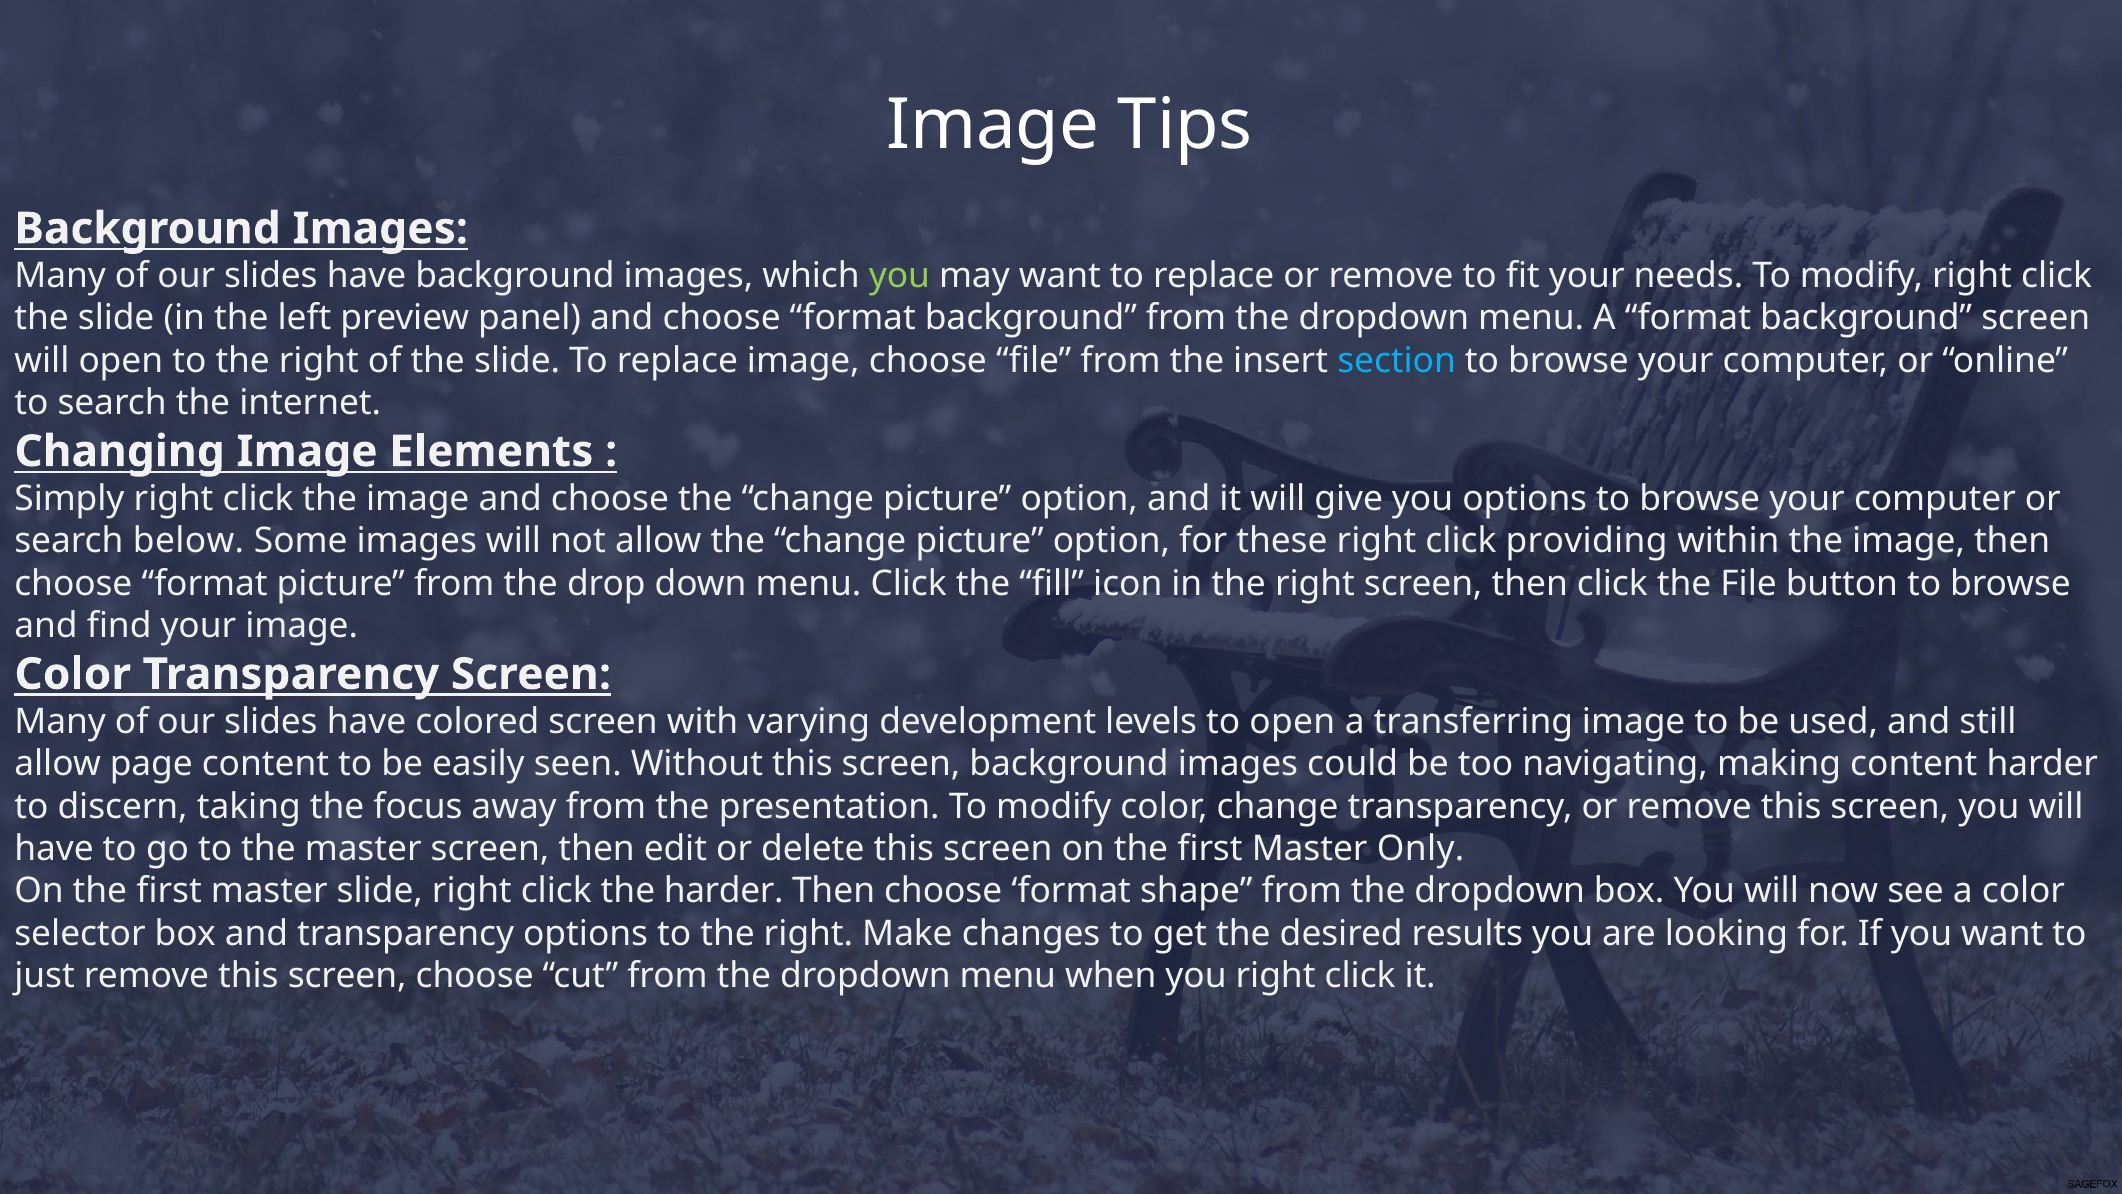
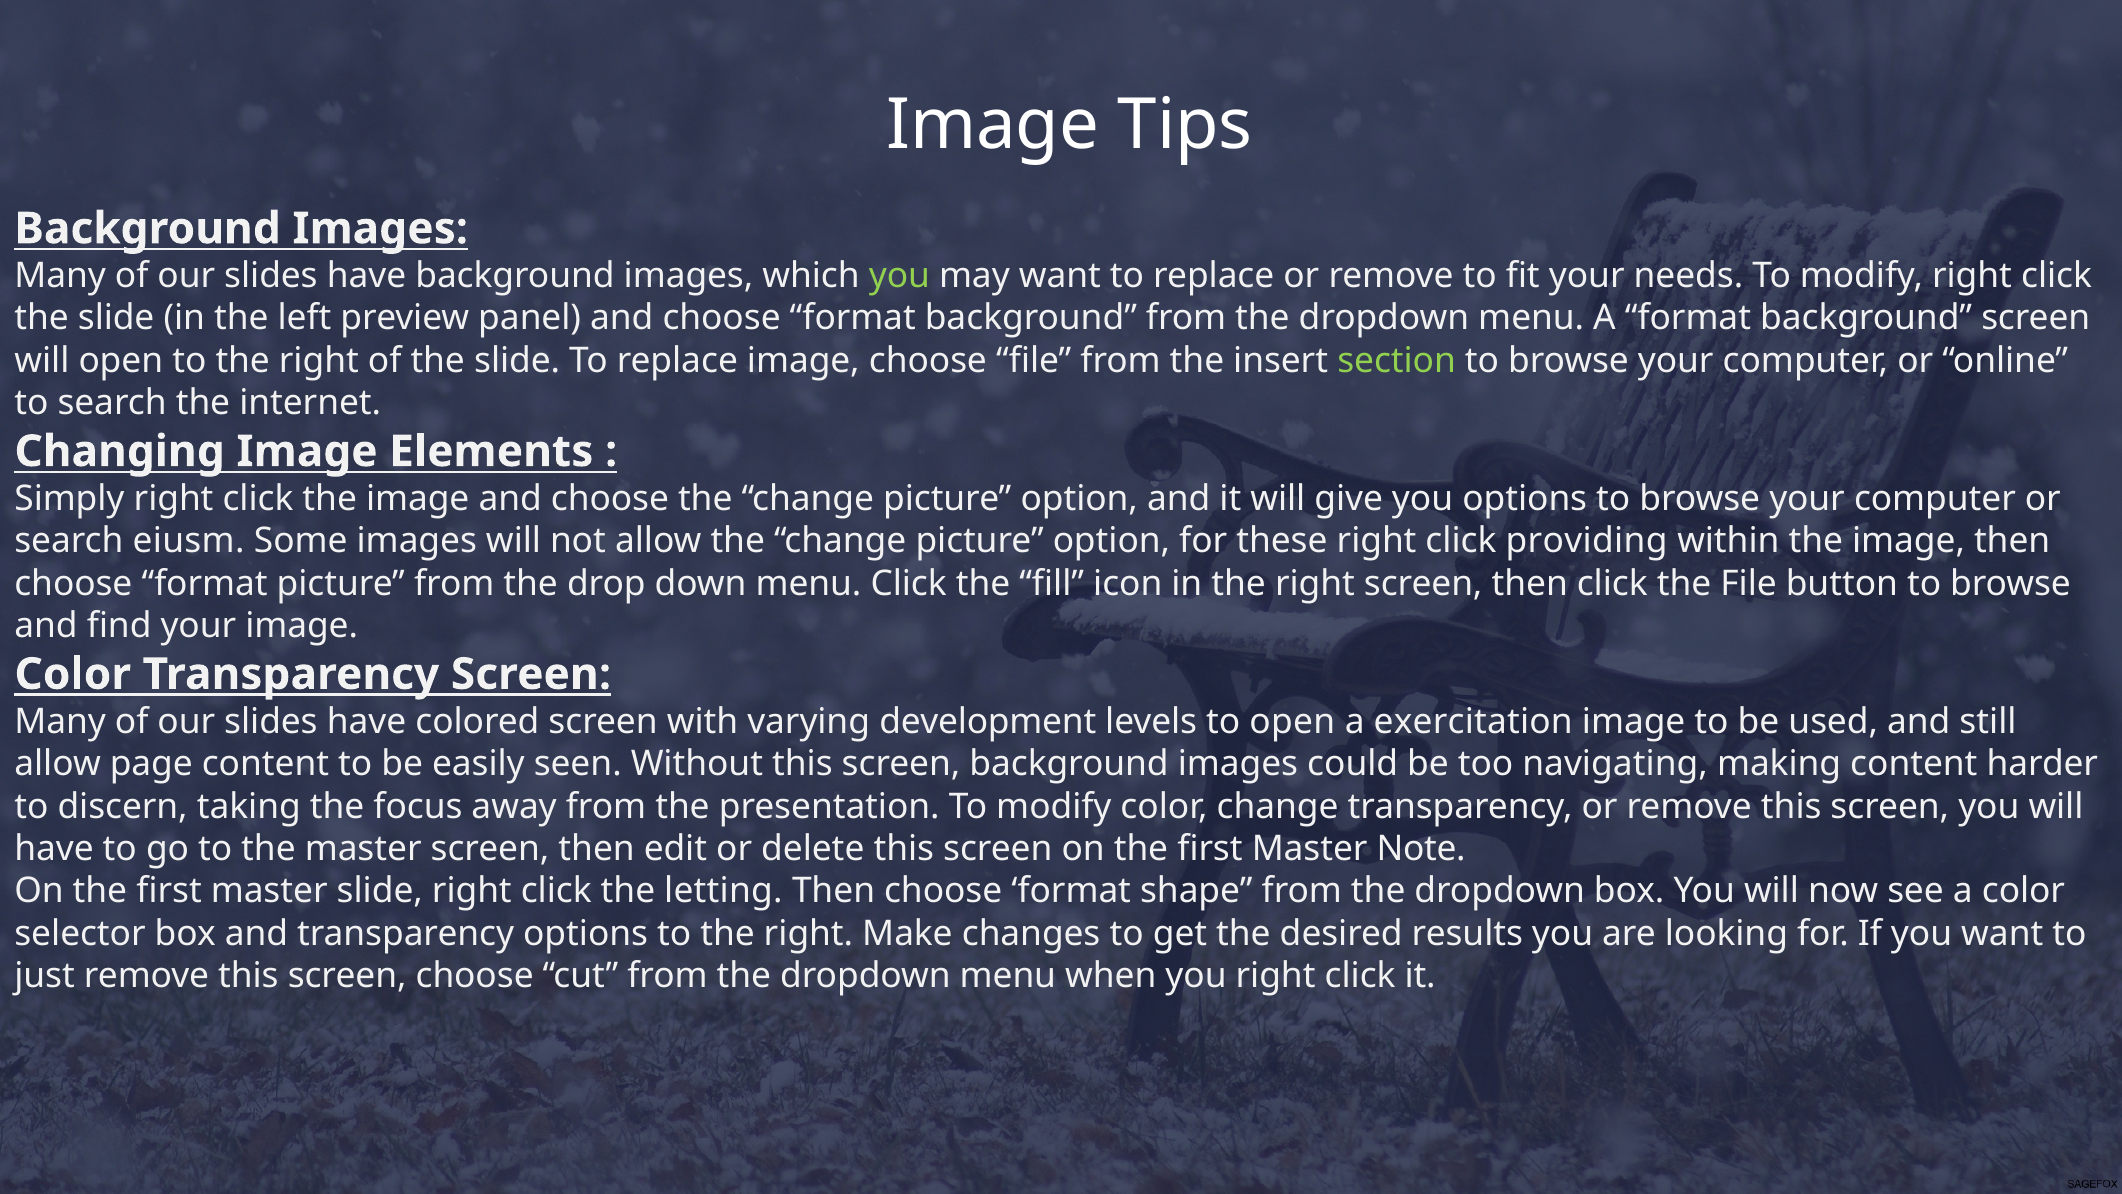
section colour: light blue -> light green
below: below -> eiusm
transferring: transferring -> exercitation
Only: Only -> Note
the harder: harder -> letting
